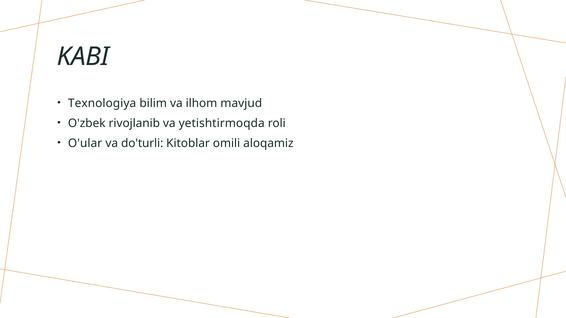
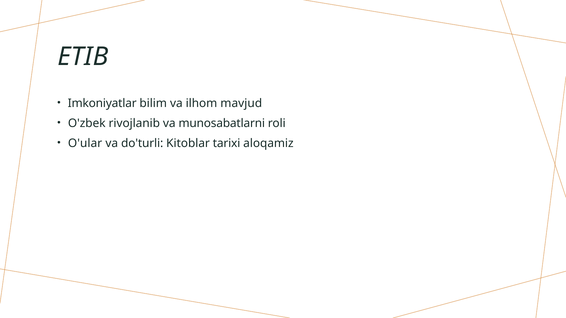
KABI: KABI -> ETIB
Texnologiya: Texnologiya -> Imkoniyatlar
yetishtirmoqda: yetishtirmoqda -> munosabatlarni
omili: omili -> tarixi
